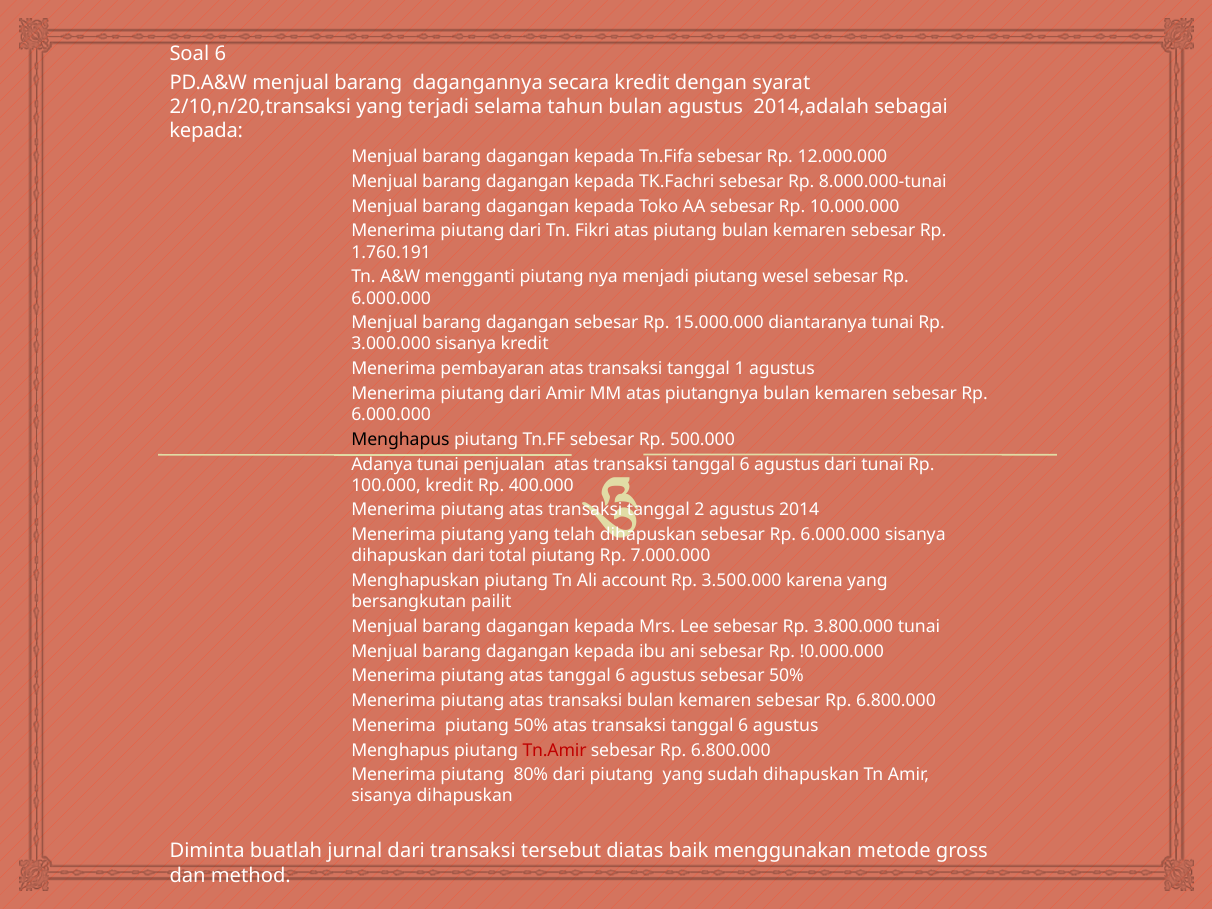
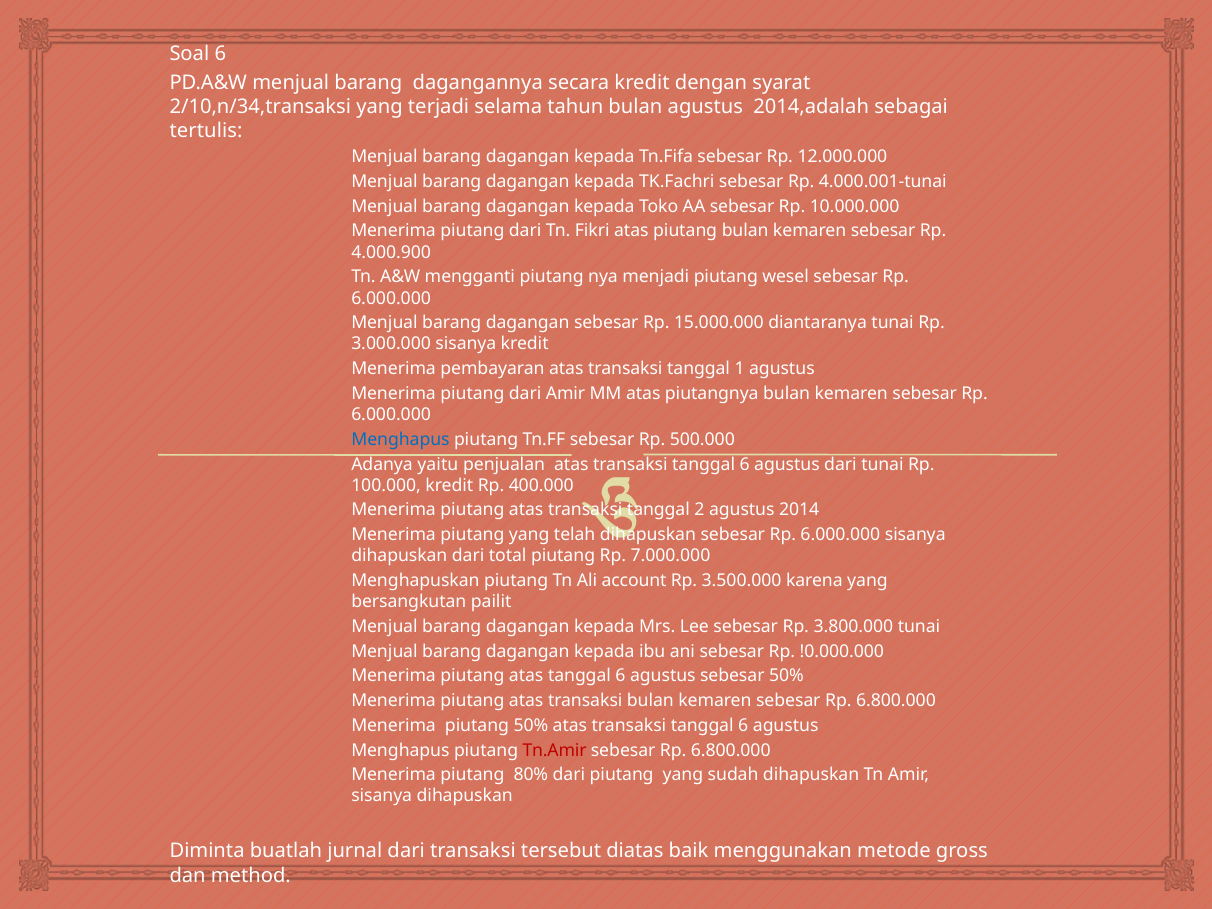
2/10,n/20,transaksi: 2/10,n/20,transaksi -> 2/10,n/34,transaksi
kepada at (206, 131): kepada -> tertulis
8.000.000-tunai: 8.000.000-tunai -> 4.000.001-tunai
1.760.191: 1.760.191 -> 4.000.900
Menghapus at (400, 439) colour: black -> blue
Adanya tunai: tunai -> yaitu
